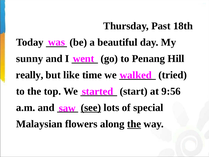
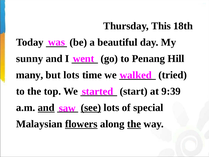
Past: Past -> This
really: really -> many
but like: like -> lots
9:56: 9:56 -> 9:39
and at (46, 107) underline: none -> present
flowers underline: none -> present
